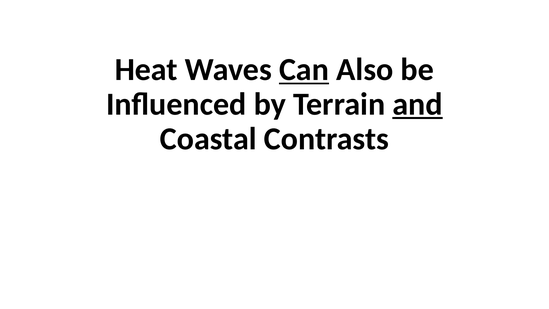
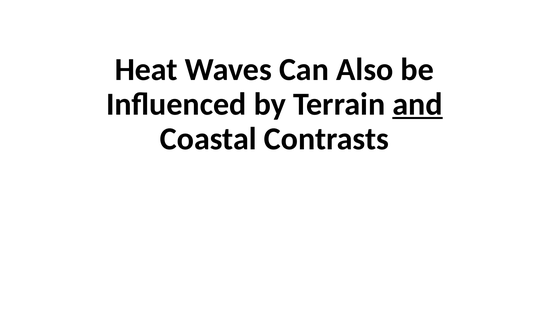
Can underline: present -> none
